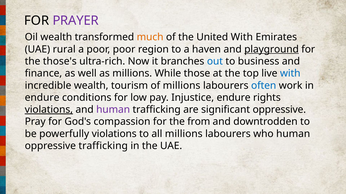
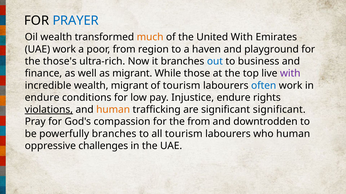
PRAYER colour: purple -> blue
UAE rural: rural -> work
poor poor: poor -> from
playground underline: present -> none
as millions: millions -> migrant
with at (290, 74) colour: blue -> purple
wealth tourism: tourism -> migrant
of millions: millions -> tourism
human at (113, 110) colour: purple -> orange
significant oppressive: oppressive -> significant
powerfully violations: violations -> branches
all millions: millions -> tourism
oppressive trafficking: trafficking -> challenges
